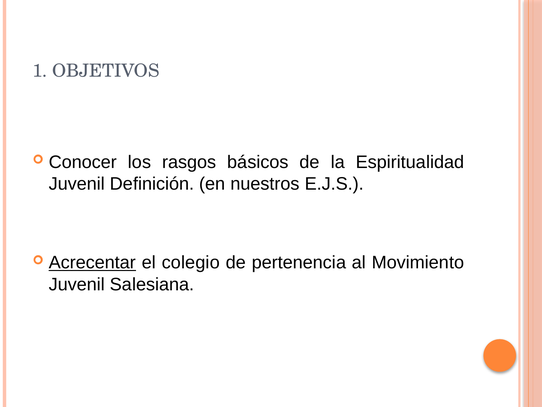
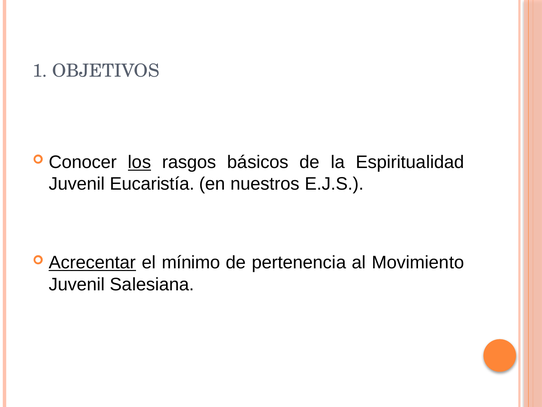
los underline: none -> present
Definición: Definición -> Eucaristía
colegio: colegio -> mínimo
